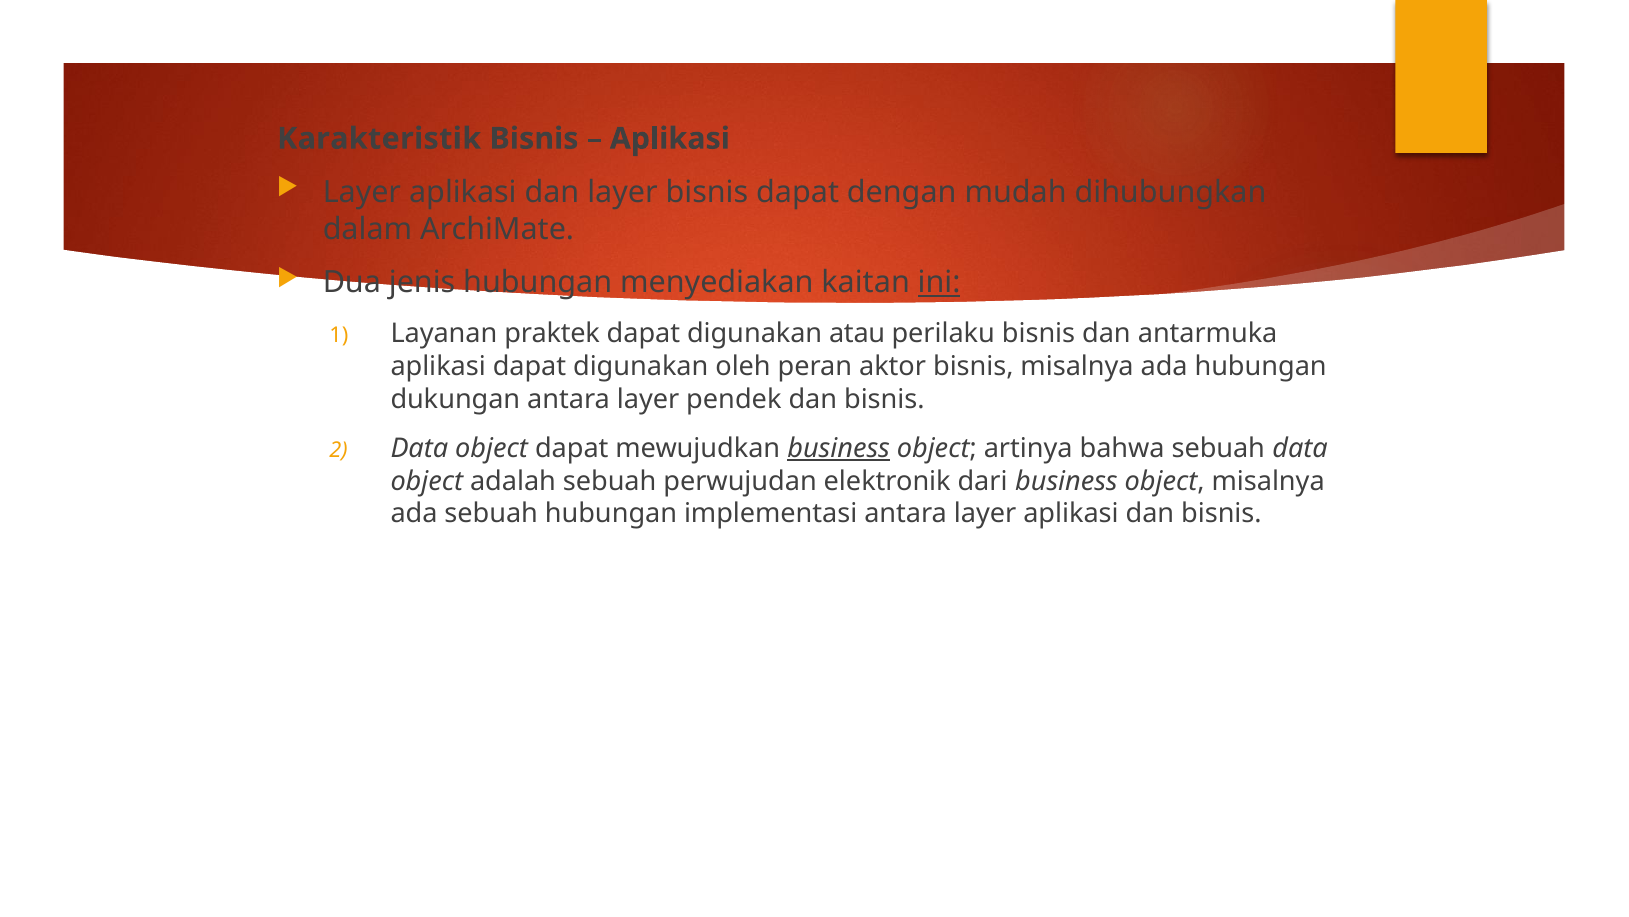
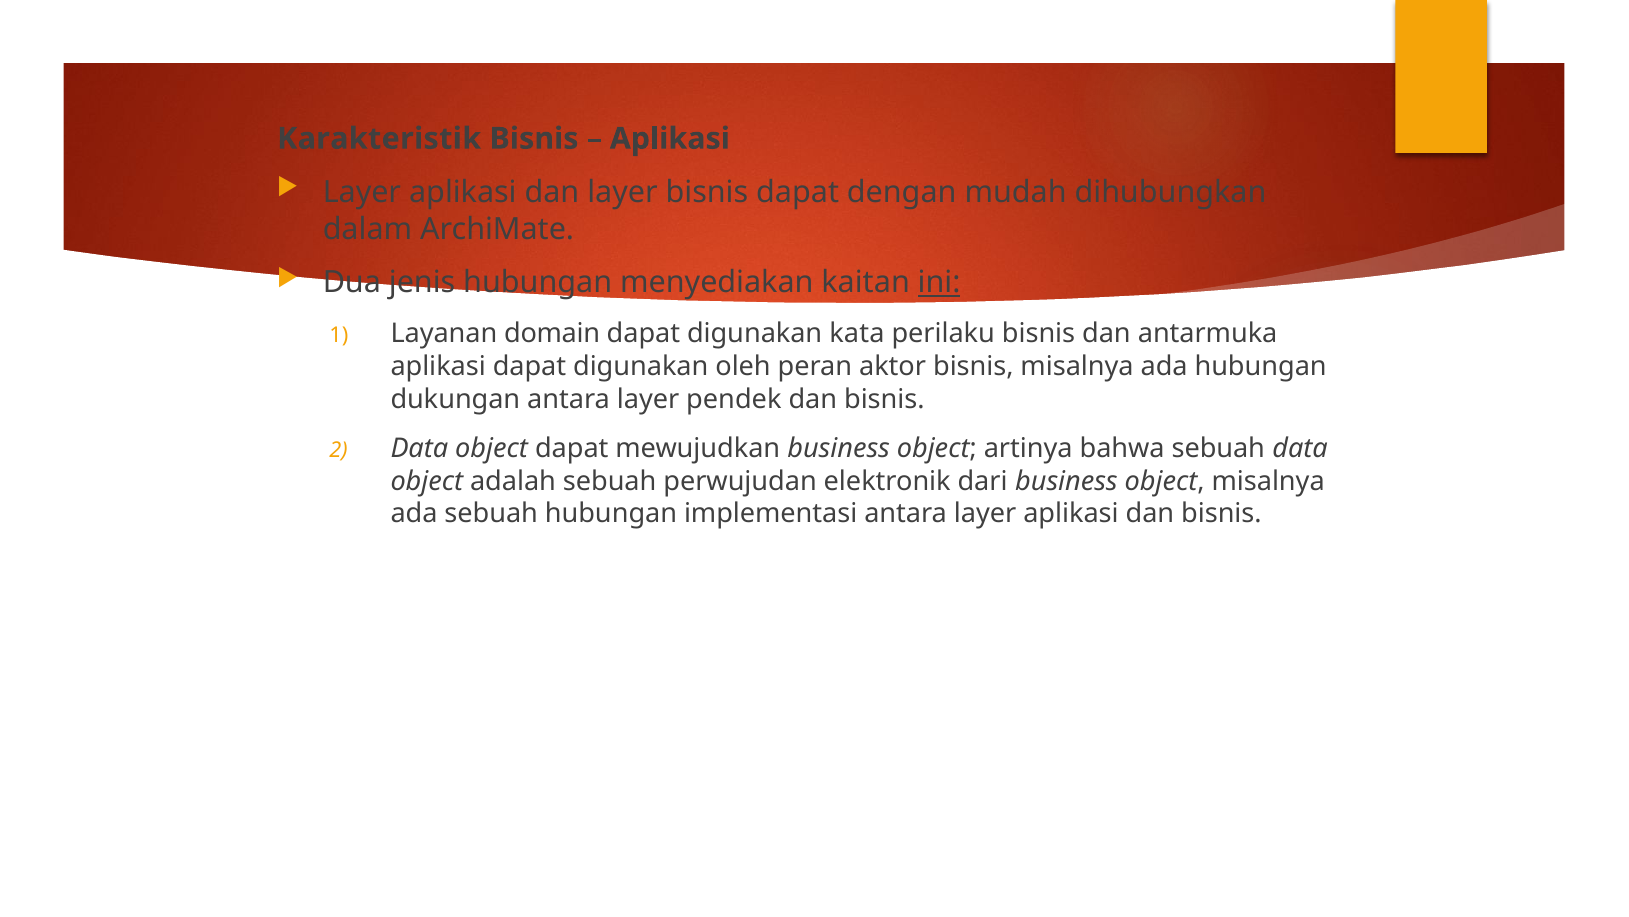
praktek: praktek -> domain
atau: atau -> kata
business at (839, 448) underline: present -> none
